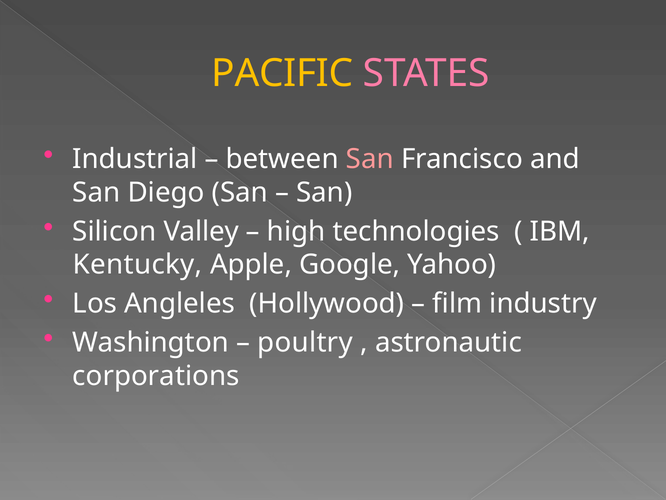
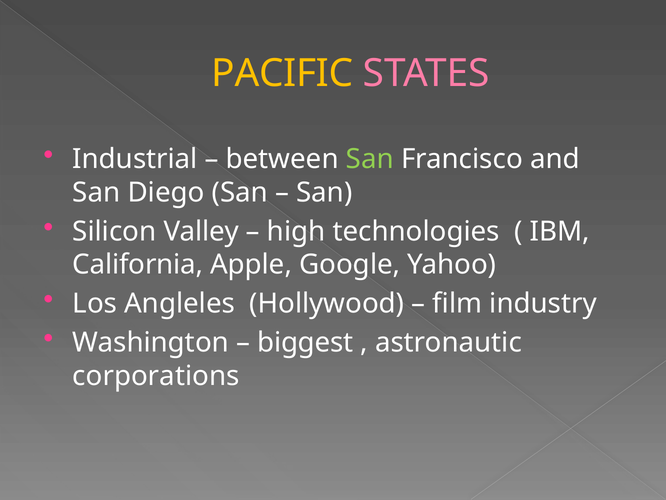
San at (370, 159) colour: pink -> light green
Kentucky: Kentucky -> California
poultry: poultry -> biggest
